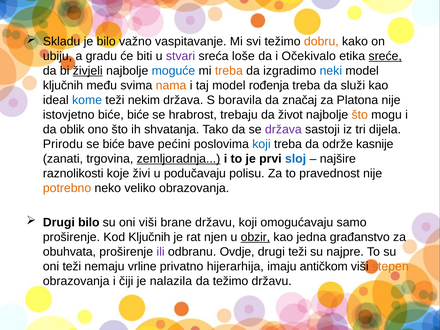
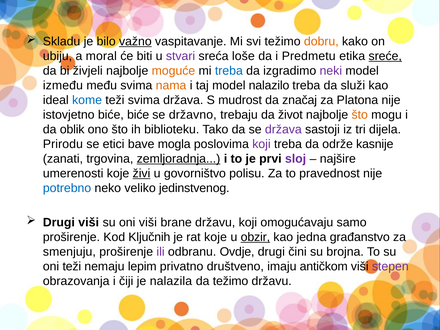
važno underline: none -> present
gradu: gradu -> moral
Očekivalo: Očekivalo -> Predmetu
živjeli underline: present -> none
moguće colour: blue -> orange
treba at (229, 71) colour: orange -> blue
neki colour: blue -> purple
ključnih at (63, 85): ključnih -> između
rođenja: rođenja -> nalazilo
teži nekim: nekim -> svima
boravila: boravila -> mudrost
hrabrost: hrabrost -> državno
shvatanja: shvatanja -> biblioteku
se biće: biće -> etici
pećini: pećini -> mogla
koji at (261, 144) colour: blue -> purple
sloj colour: blue -> purple
raznolikosti: raznolikosti -> umerenosti
živi underline: none -> present
podučavaju: podučavaju -> govorništvo
potrebno colour: orange -> blue
veliko obrazovanja: obrazovanja -> jedinstvenog
Drugi bilo: bilo -> viši
rat njen: njen -> koje
obuhvata: obuhvata -> smenjuju
drugi teži: teži -> čini
najpre: najpre -> brojna
vrline: vrline -> lepim
hijerarhija: hijerarhija -> društveno
stepen colour: orange -> purple
